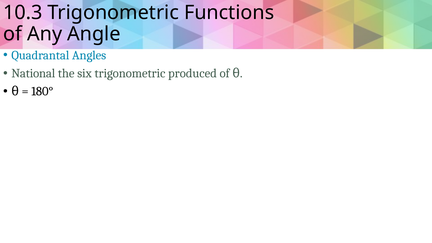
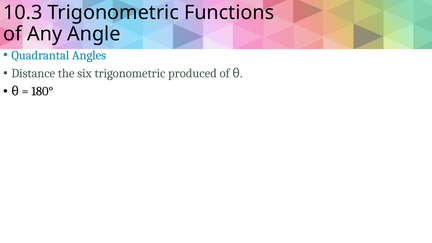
National: National -> Distance
